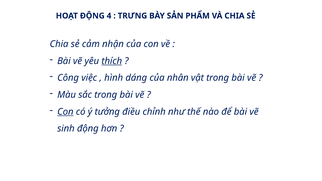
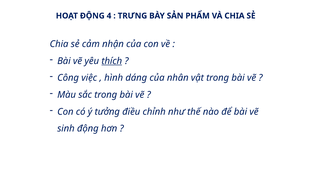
Con at (65, 112) underline: present -> none
